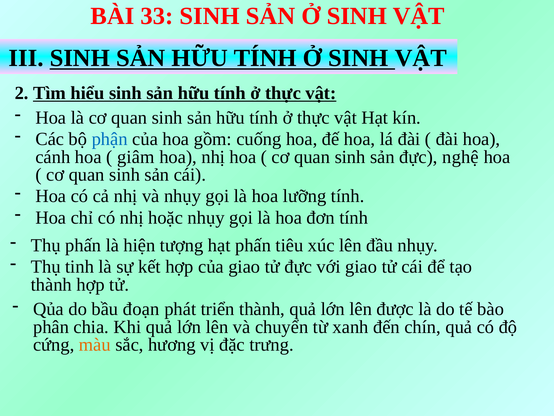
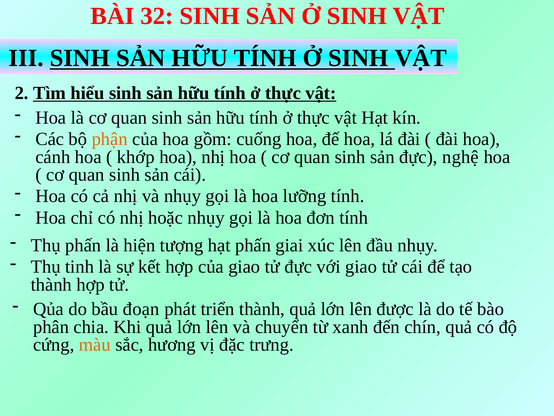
33: 33 -> 32
phận colour: blue -> orange
giâm: giâm -> khớp
tiêu: tiêu -> giai
